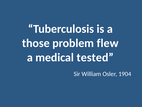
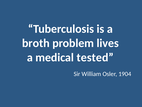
those: those -> broth
flew: flew -> lives
